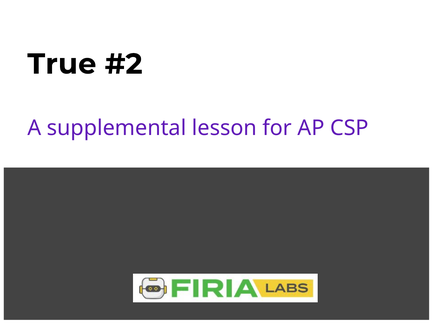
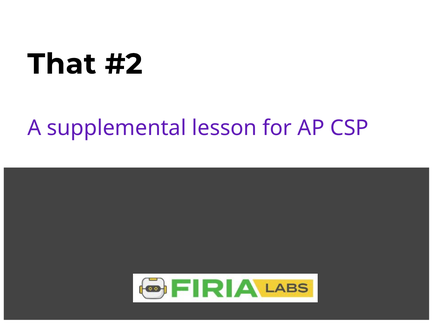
True: True -> That
